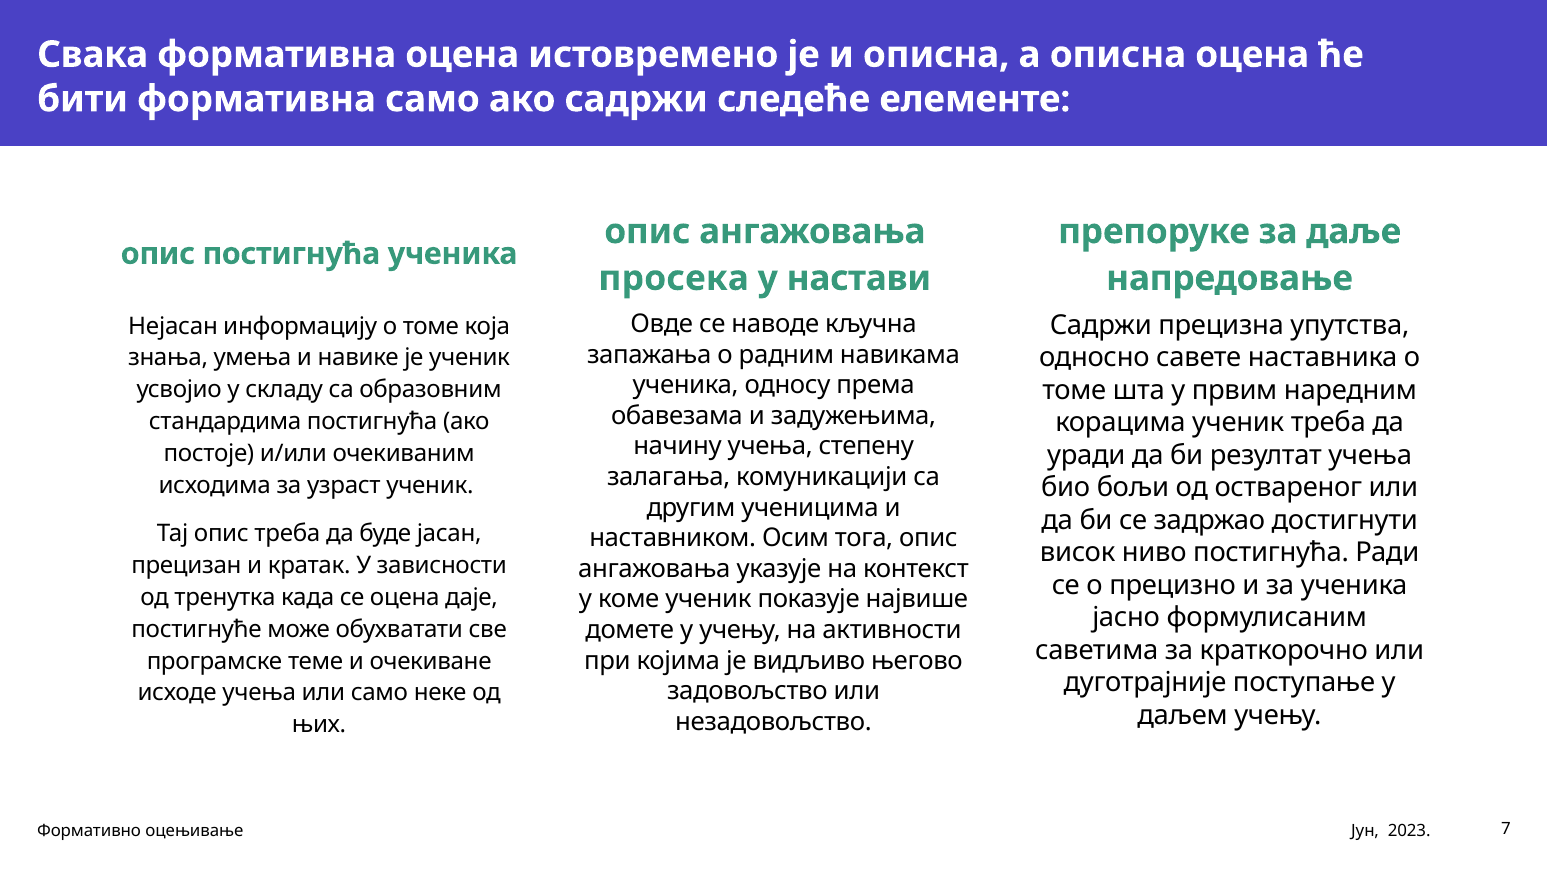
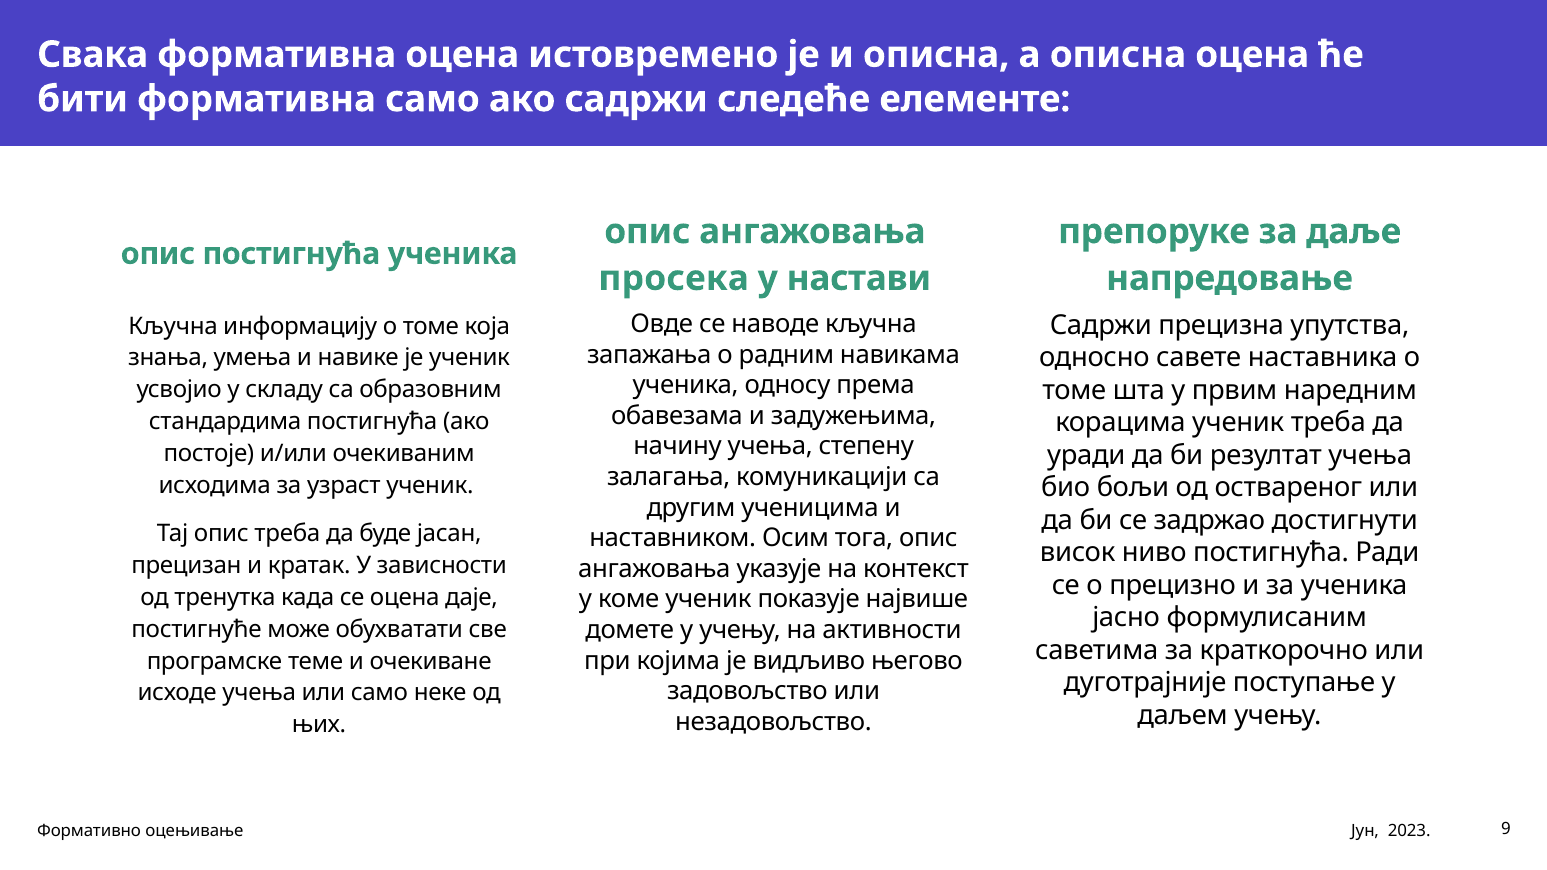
Нејасан at (173, 326): Нејасан -> Кључна
7: 7 -> 9
